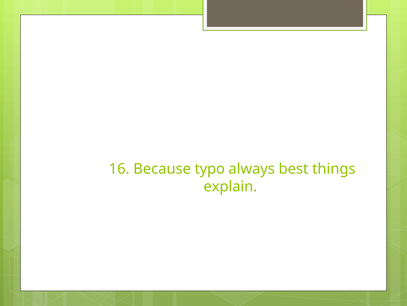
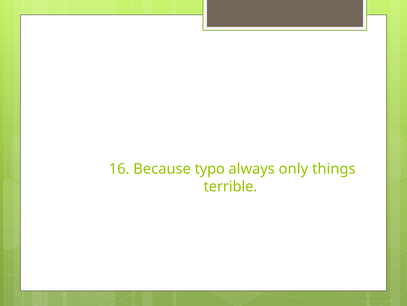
best: best -> only
explain: explain -> terrible
